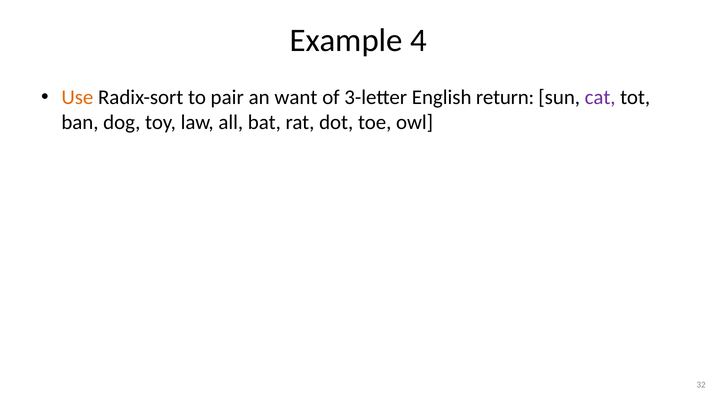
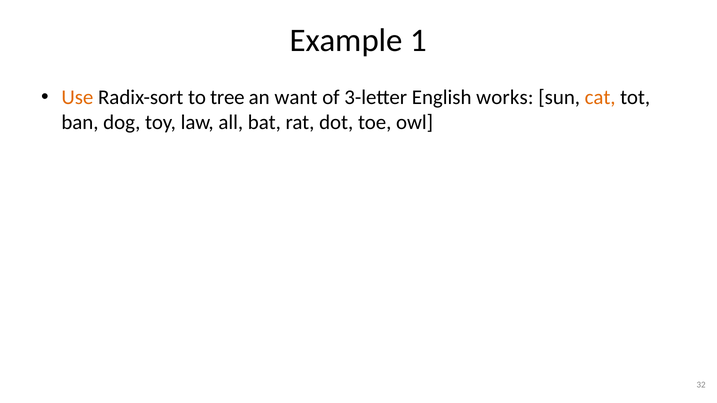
4: 4 -> 1
pair: pair -> tree
return: return -> works
cat colour: purple -> orange
